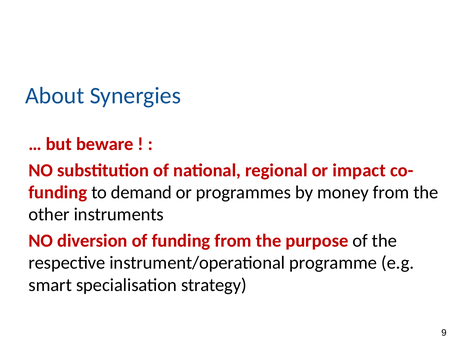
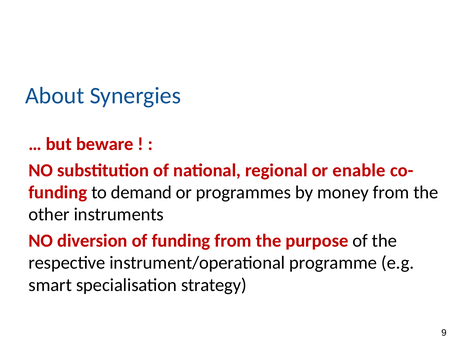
impact: impact -> enable
